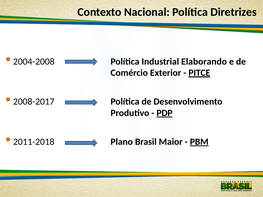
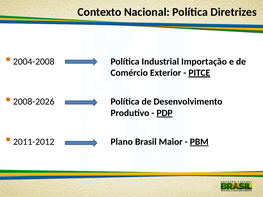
Elaborando: Elaborando -> Importação
2008-2017: 2008-2017 -> 2008-2026
2011-2018: 2011-2018 -> 2011-2012
